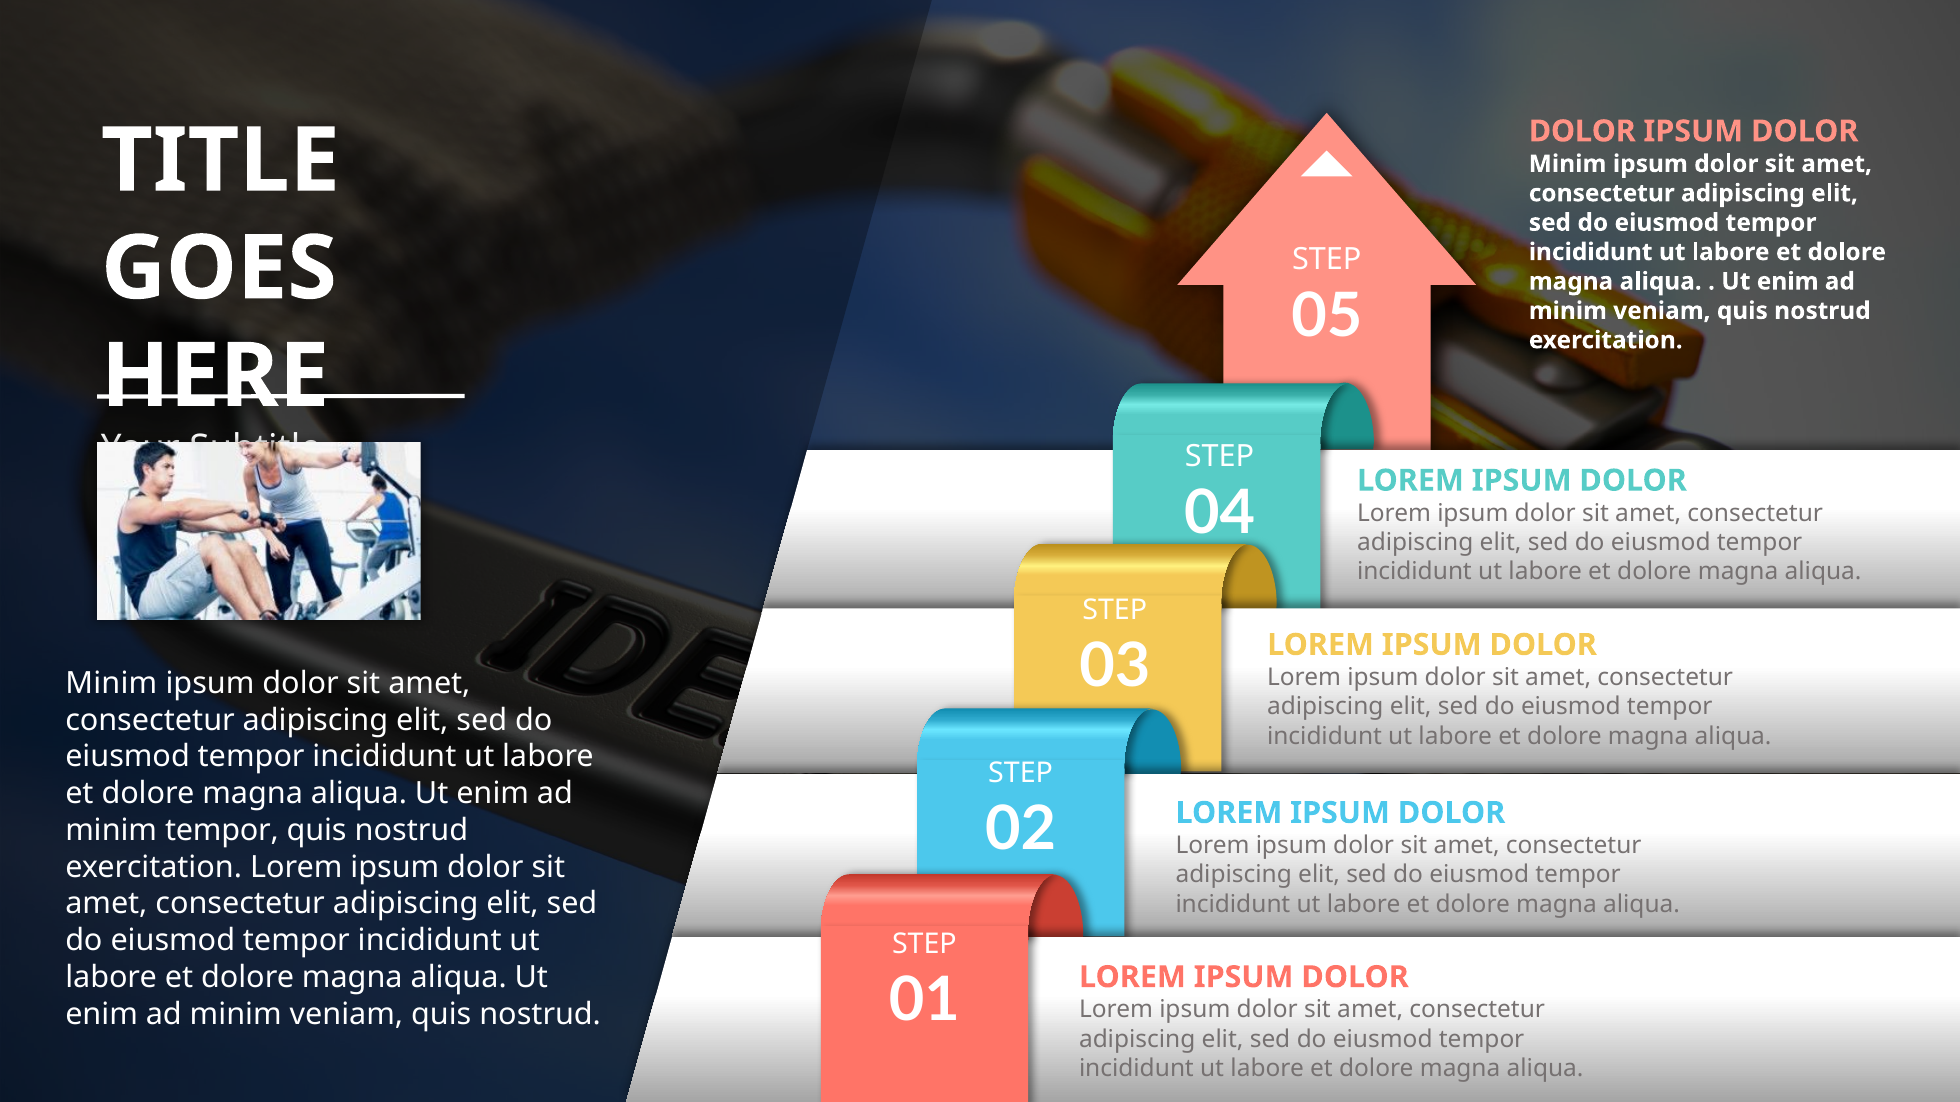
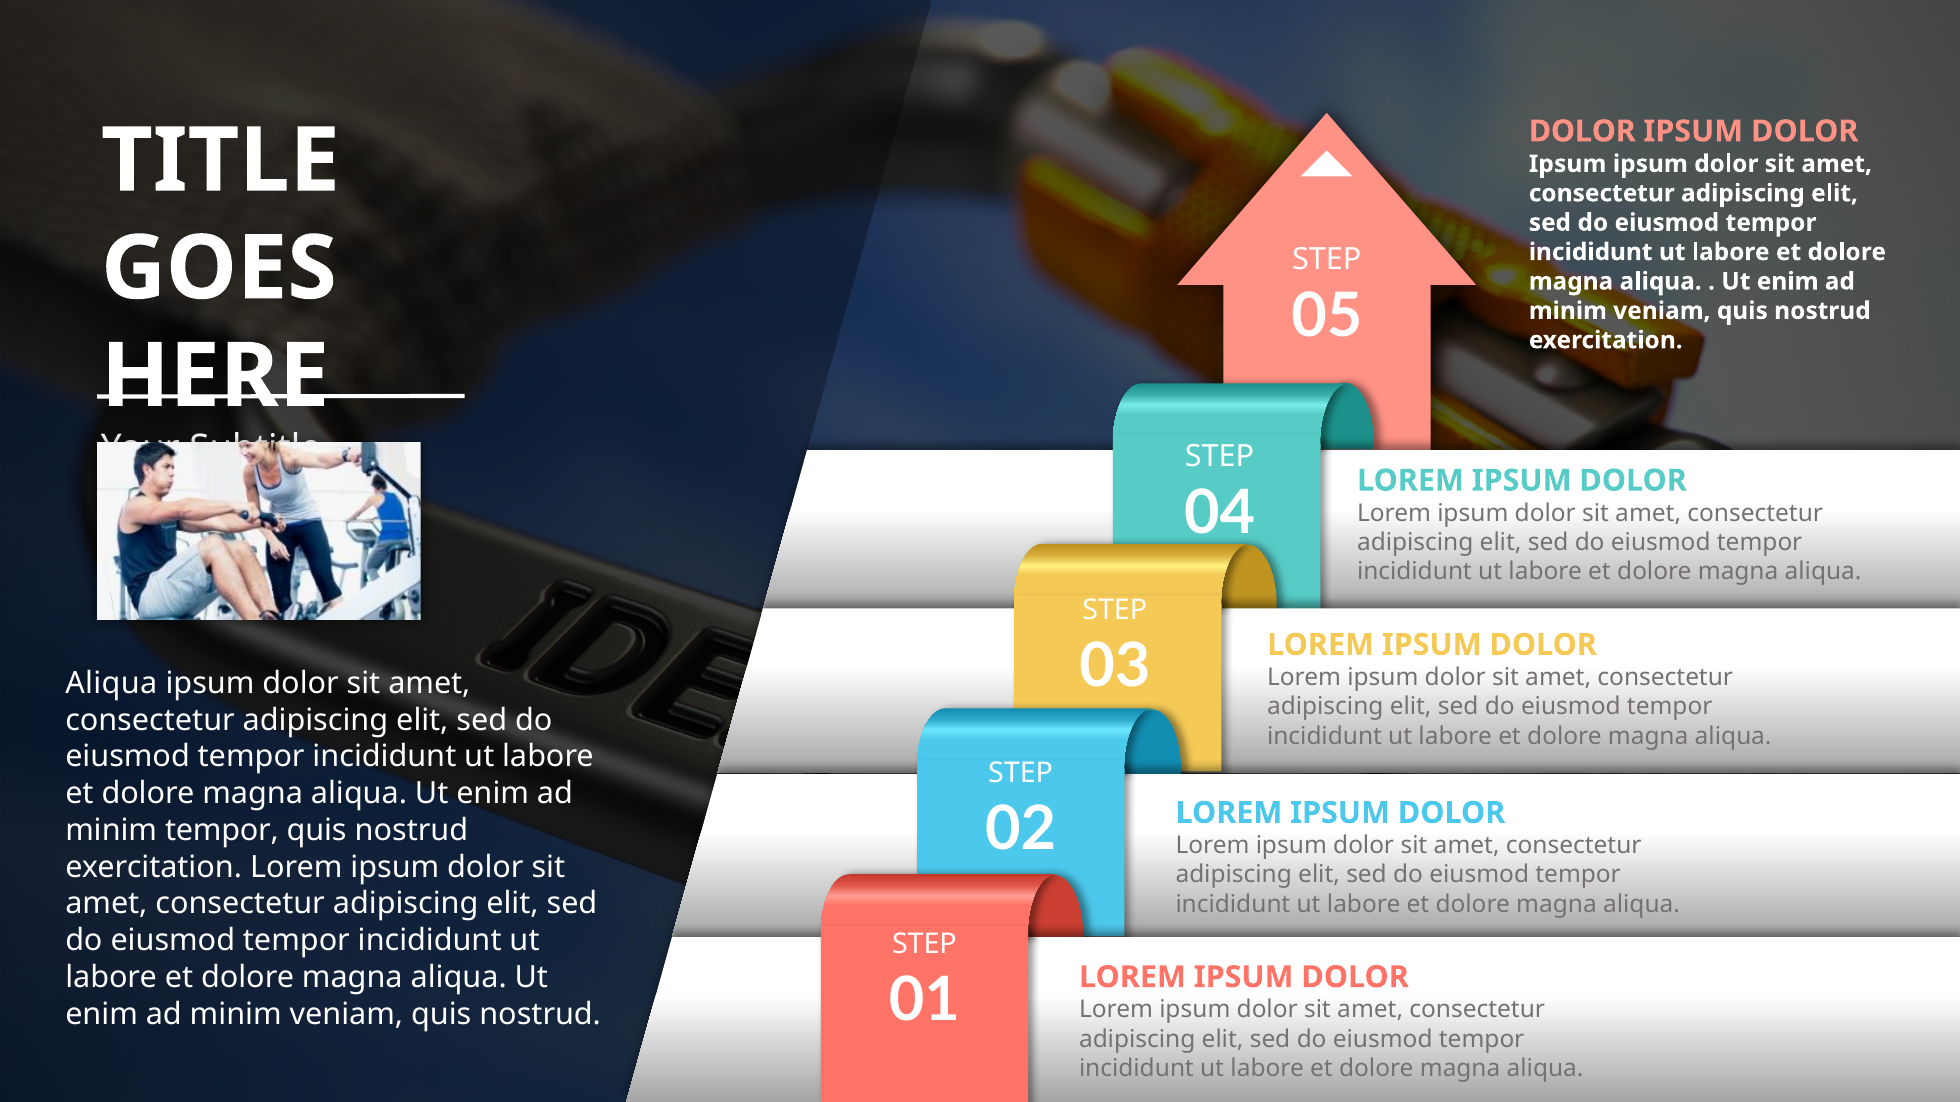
Minim at (1568, 164): Minim -> Ipsum
Minim at (111, 684): Minim -> Aliqua
